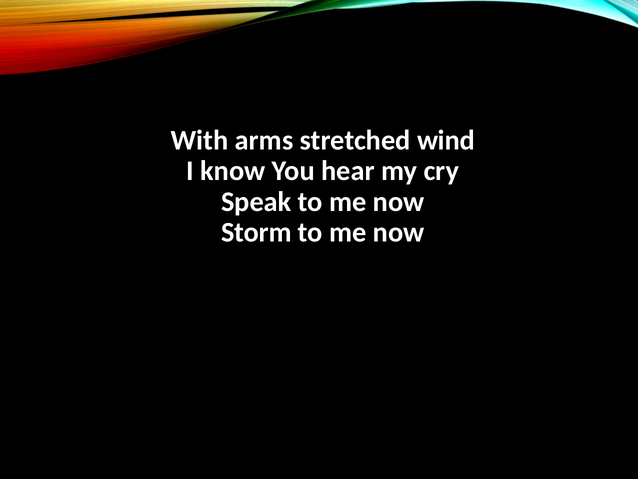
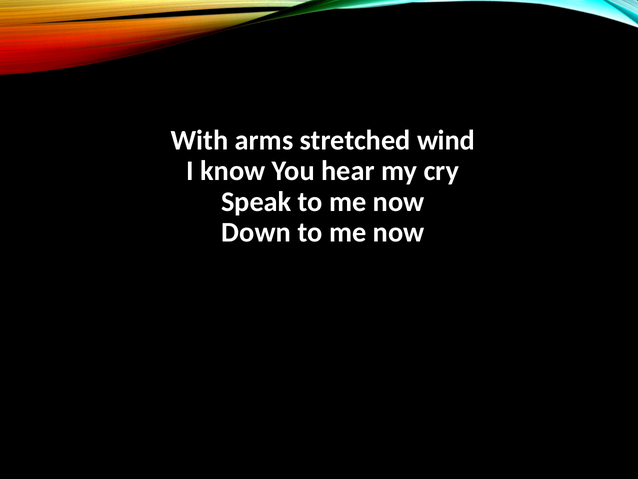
Storm: Storm -> Down
